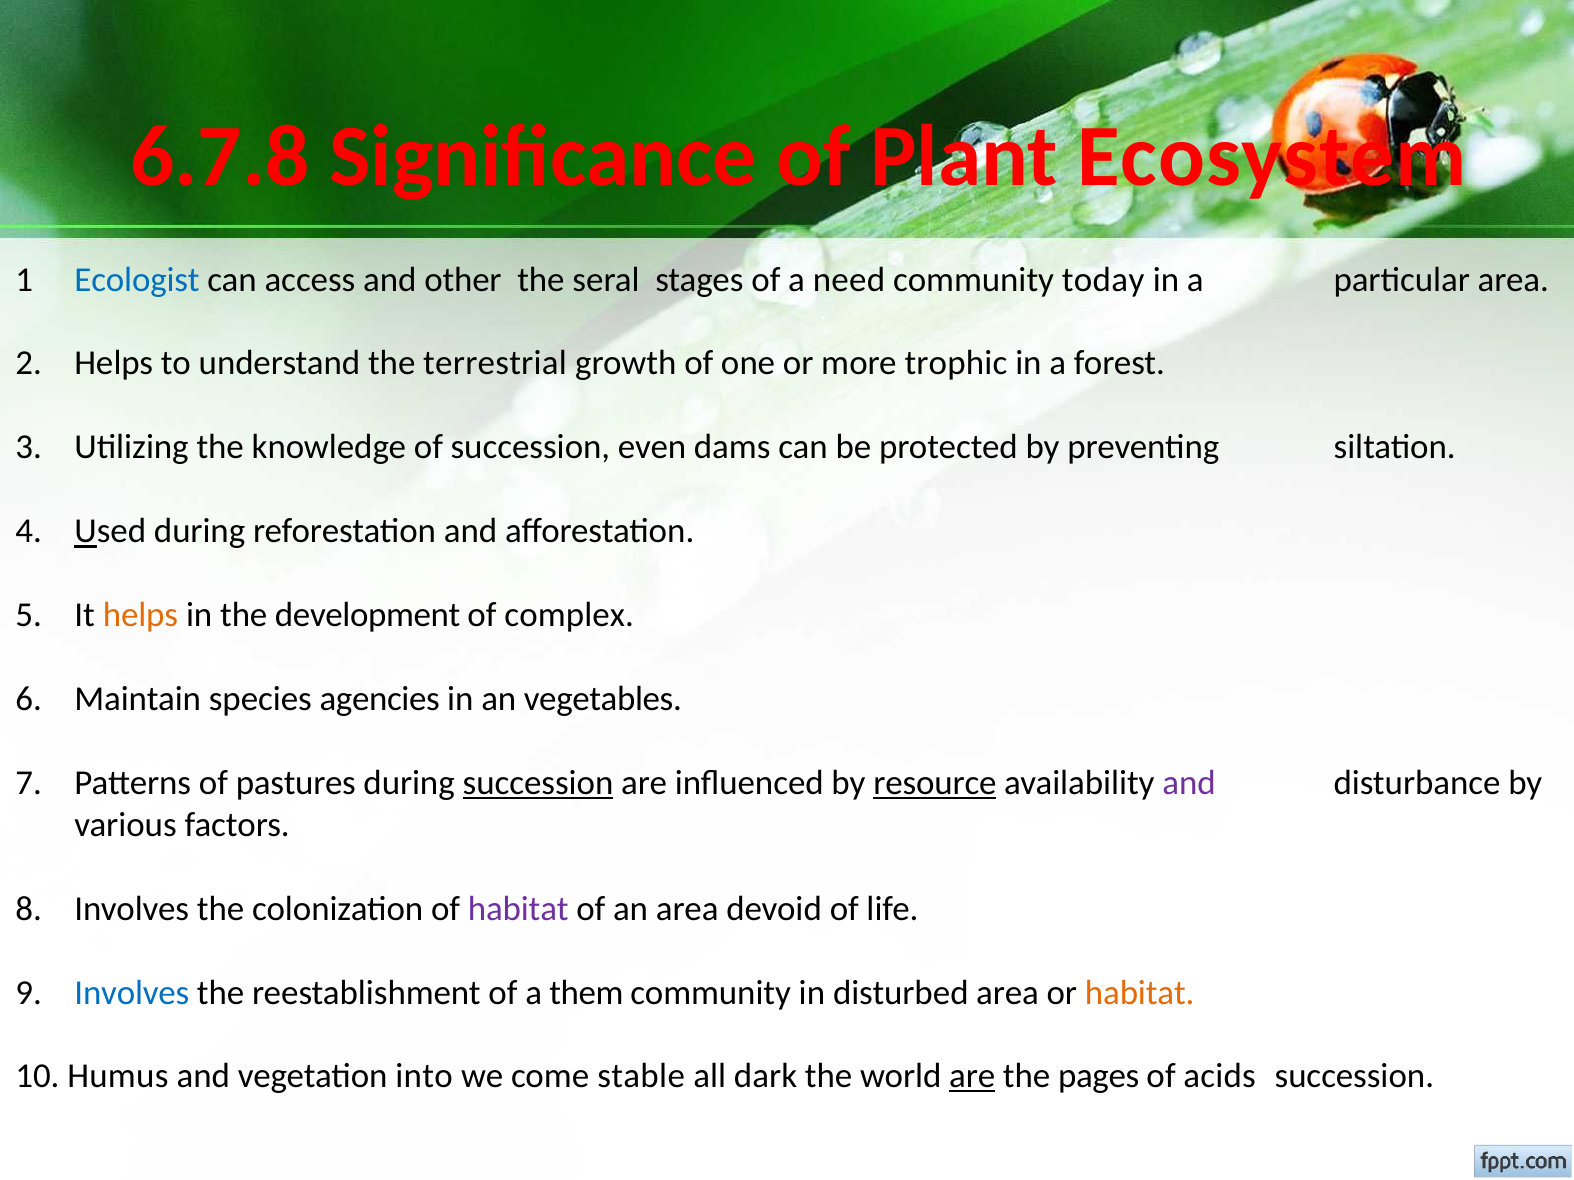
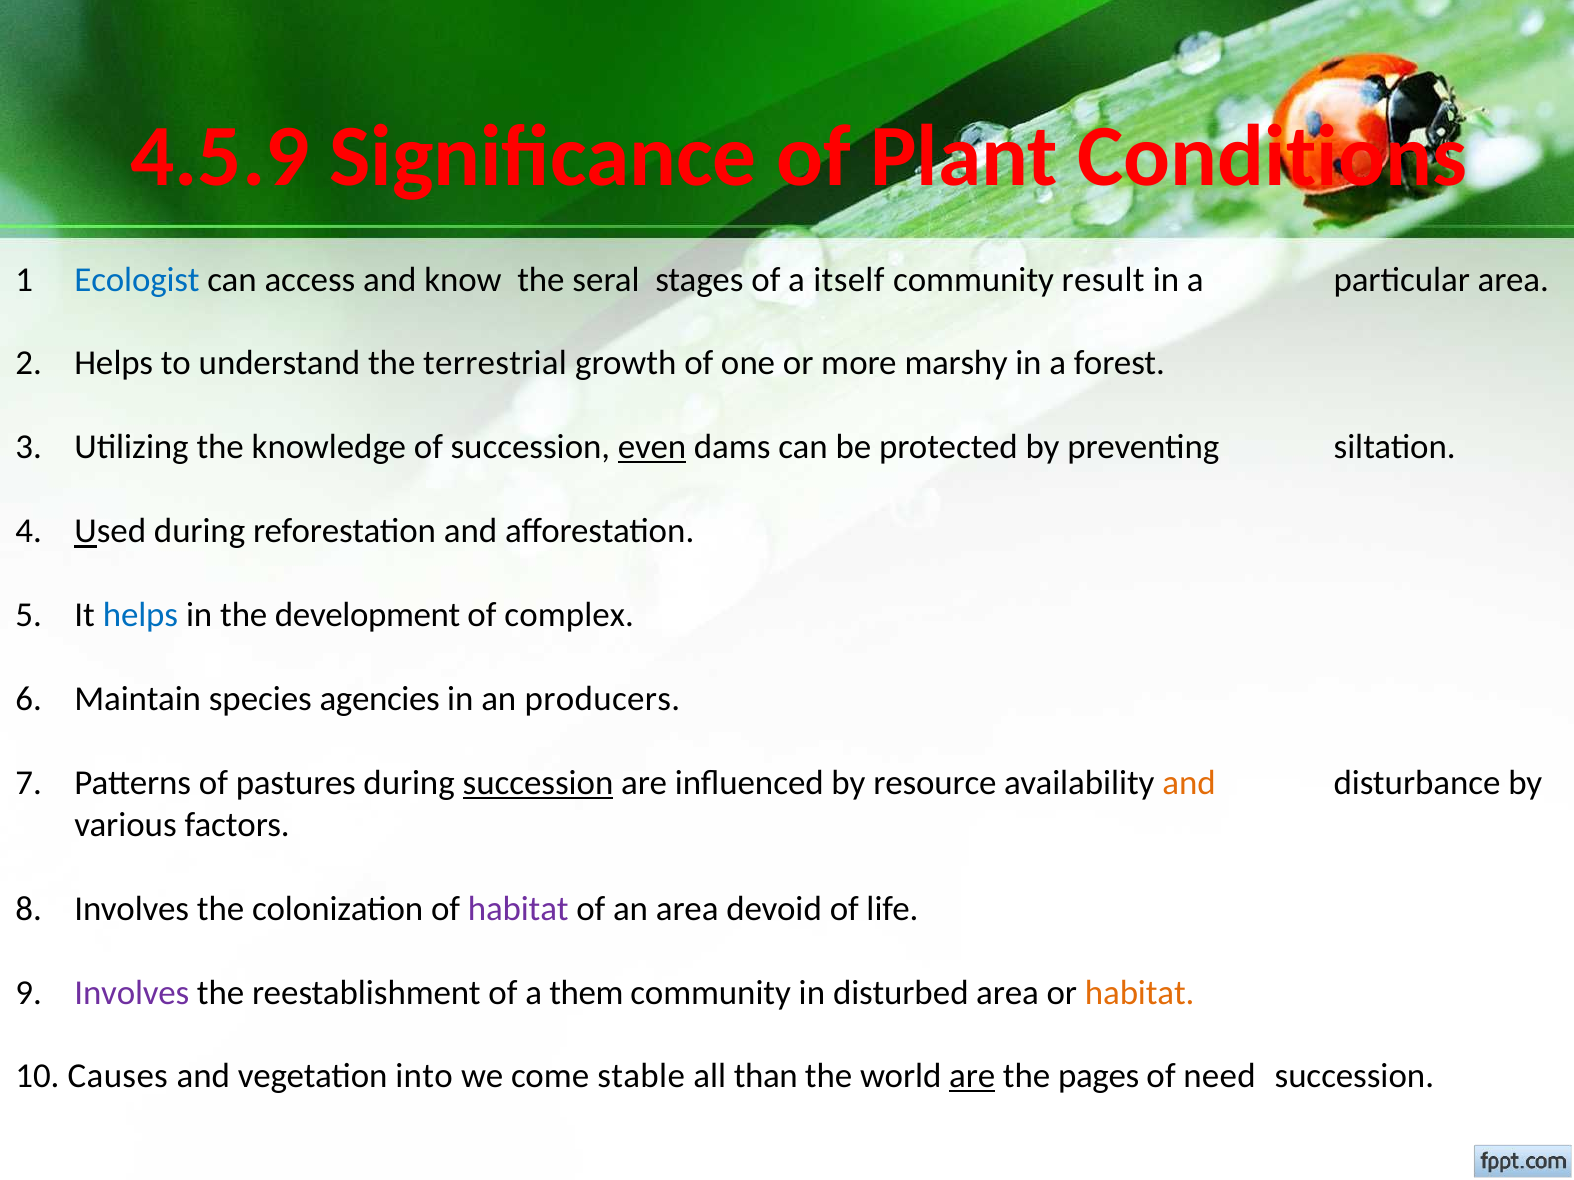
6.7.8: 6.7.8 -> 4.5.9
Ecosystem: Ecosystem -> Conditions
other: other -> know
need: need -> itself
today: today -> result
trophic: trophic -> marshy
even underline: none -> present
helps at (140, 615) colour: orange -> blue
vegetables: vegetables -> producers
resource underline: present -> none
and at (1189, 783) colour: purple -> orange
Involves at (132, 993) colour: blue -> purple
Humus: Humus -> Causes
dark: dark -> than
acids: acids -> need
